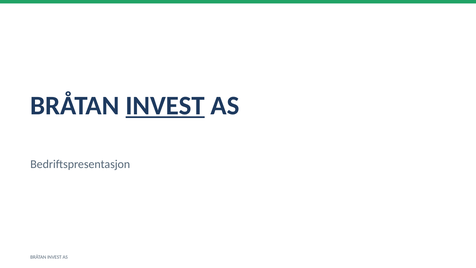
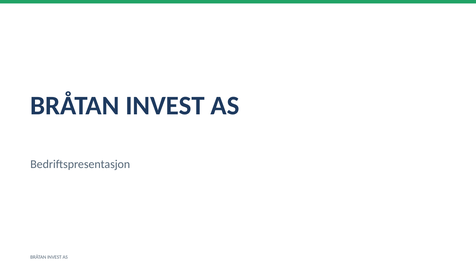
INVEST at (165, 106) underline: present -> none
